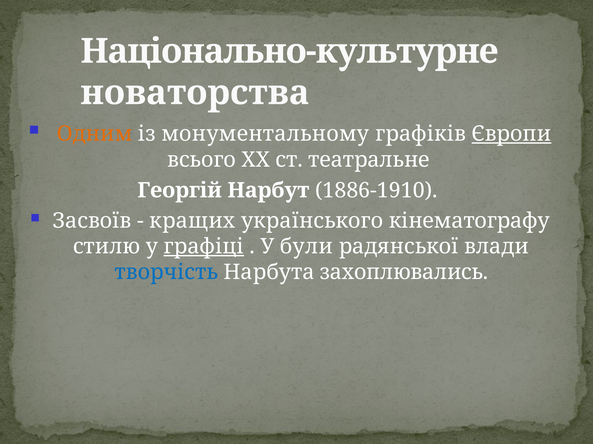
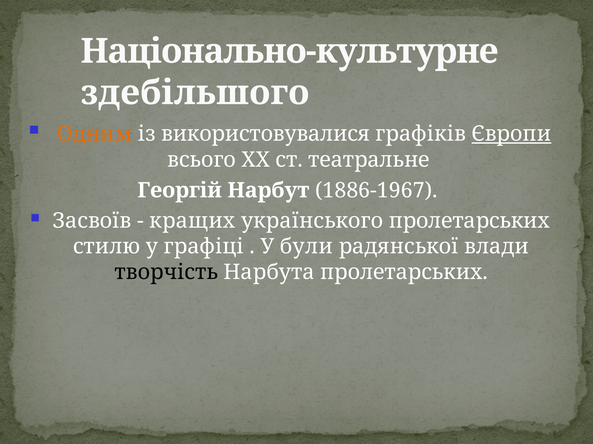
новаторства: новаторства -> здебільшого
монументальному: монументальному -> використовувалися
1886-1910: 1886-1910 -> 1886-1967
українського кінематографу: кінематографу -> пролетарських
графіці underline: present -> none
творчість colour: blue -> black
Нарбута захоплювались: захоплювались -> пролетарських
